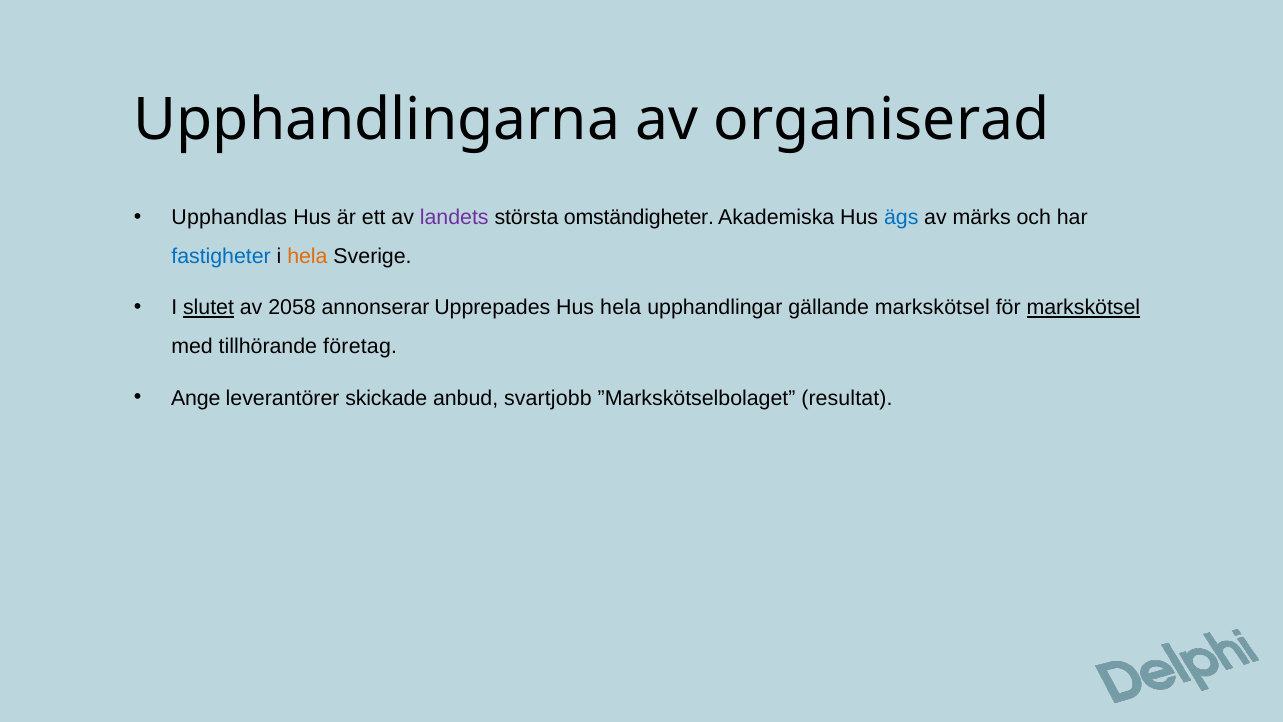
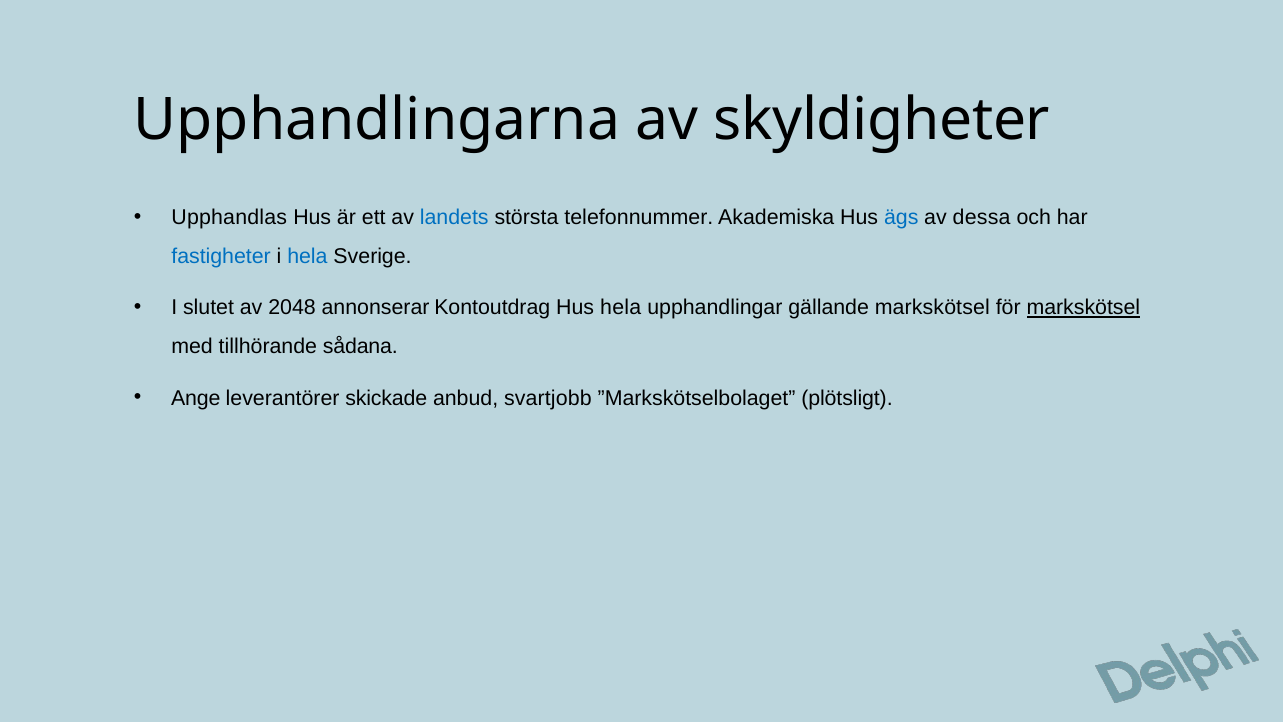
organiserad: organiserad -> skyldigheter
landets colour: purple -> blue
omständigheter: omständigheter -> telefonnummer
märks: märks -> dessa
hela at (307, 256) colour: orange -> blue
slutet underline: present -> none
2058: 2058 -> 2048
Upprepades: Upprepades -> Kontoutdrag
företag: företag -> sådana
resultat: resultat -> plötsligt
